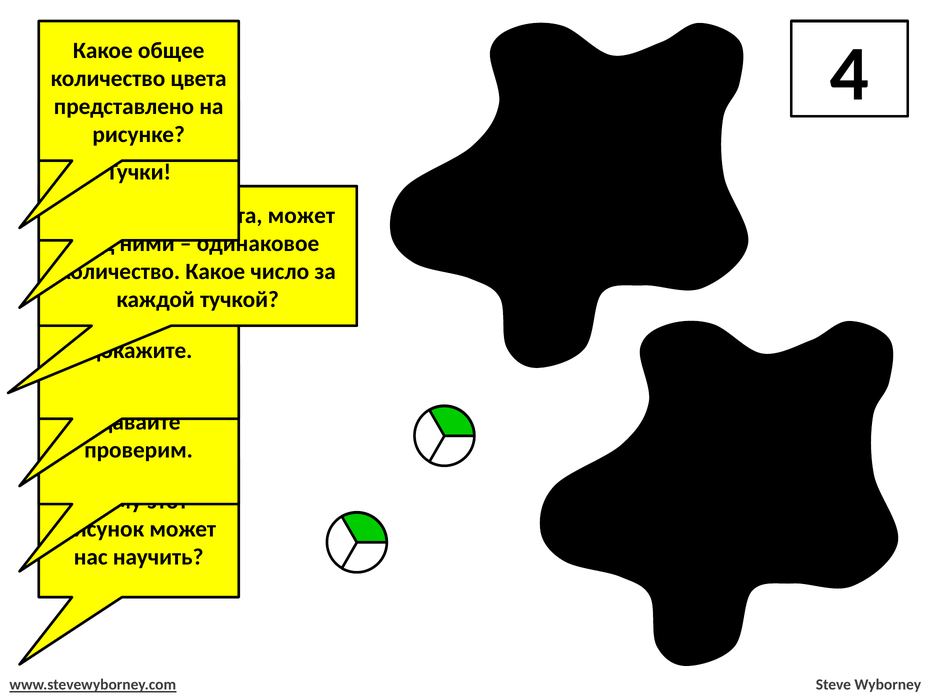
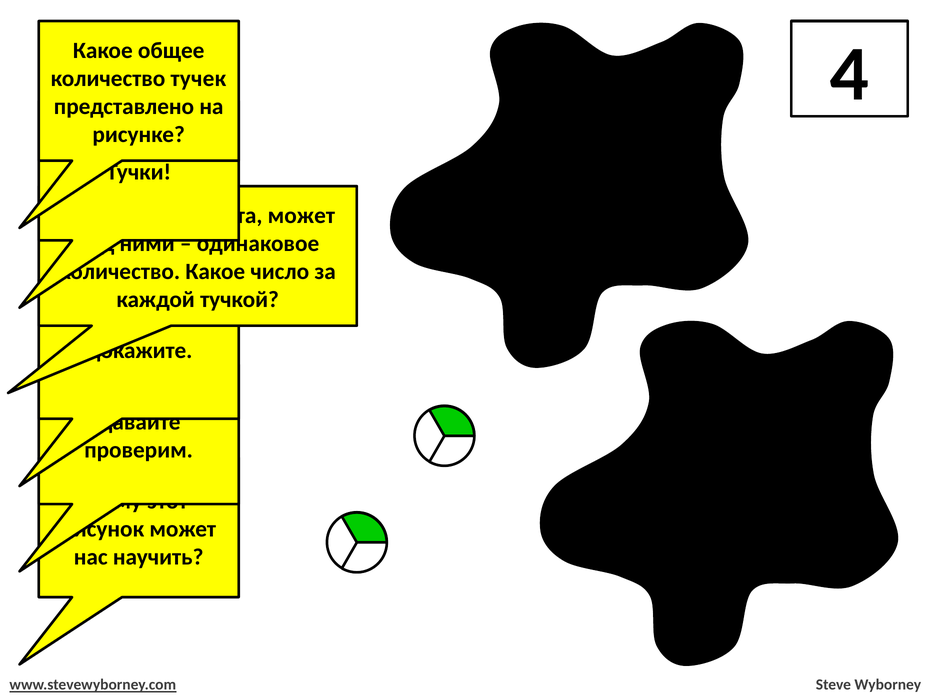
количество цвета: цвета -> тучек
